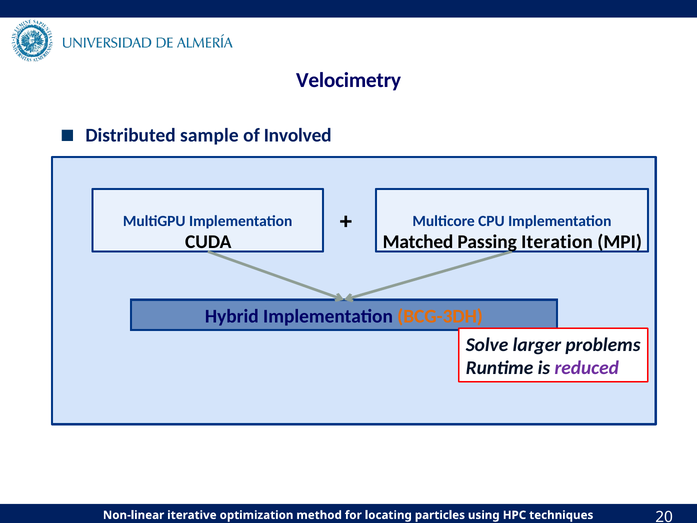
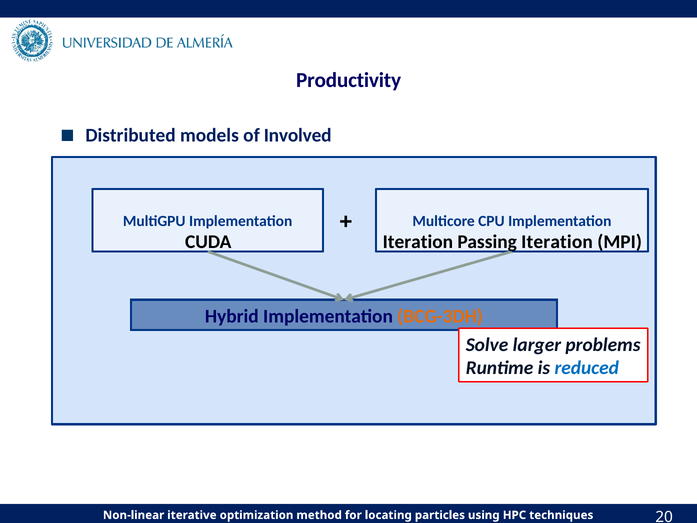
Velocimetry: Velocimetry -> Productivity
sample: sample -> models
CUDA Matched: Matched -> Iteration
reduced colour: purple -> blue
